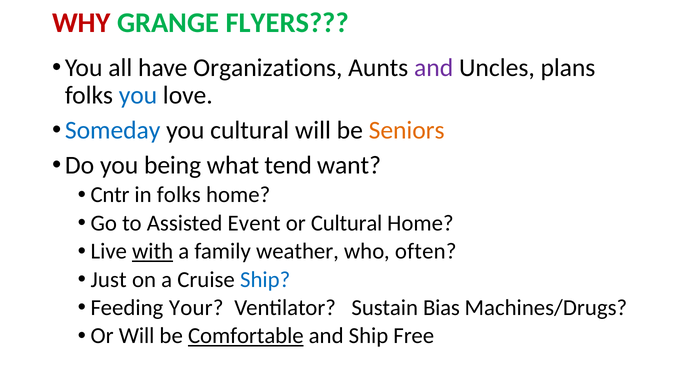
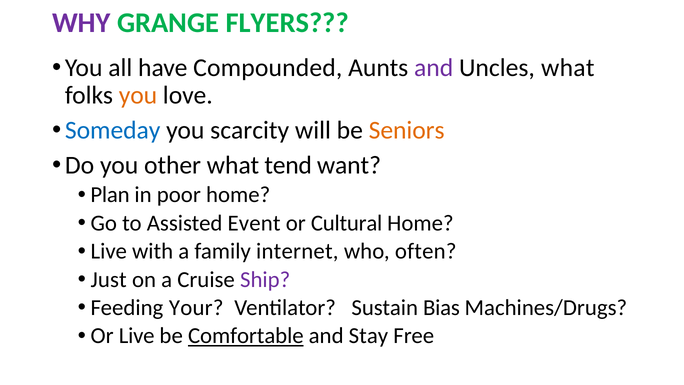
WHY colour: red -> purple
Organizations: Organizations -> Compounded
Uncles plans: plans -> what
you at (138, 95) colour: blue -> orange
you cultural: cultural -> scarcity
being: being -> other
Cntr: Cntr -> Plan
in folks: folks -> poor
with underline: present -> none
weather: weather -> internet
Ship at (265, 279) colour: blue -> purple
Or Will: Will -> Live
and Ship: Ship -> Stay
